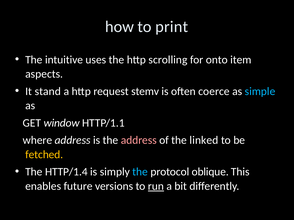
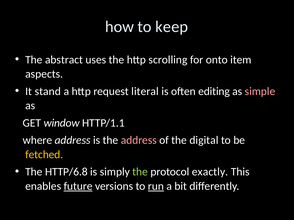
print: print -> keep
intuitive: intuitive -> abstract
stemv: stemv -> literal
coerce: coerce -> editing
simple colour: light blue -> pink
linked: linked -> digital
HTTP/1.4: HTTP/1.4 -> HTTP/6.8
the at (140, 172) colour: light blue -> light green
oblique: oblique -> exactly
future underline: none -> present
